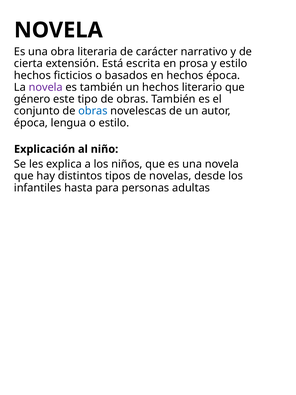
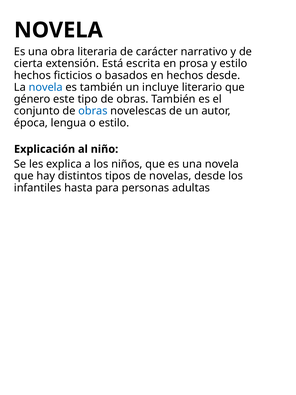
hechos época: época -> desde
novela at (46, 87) colour: purple -> blue
un hechos: hechos -> incluye
